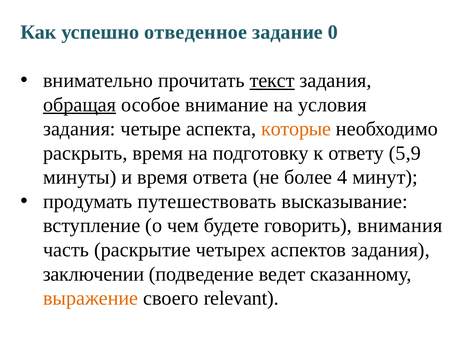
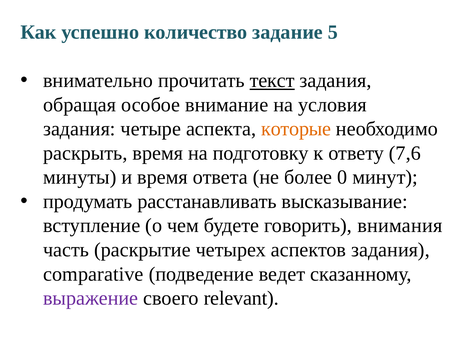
отведенное: отведенное -> количество
0: 0 -> 5
обращая underline: present -> none
5,9: 5,9 -> 7,6
4: 4 -> 0
путешествовать: путешествовать -> расстанавливать
заключении: заключении -> comparative
выражение colour: orange -> purple
